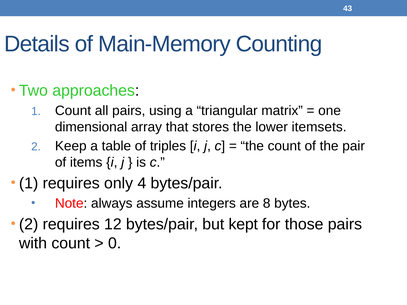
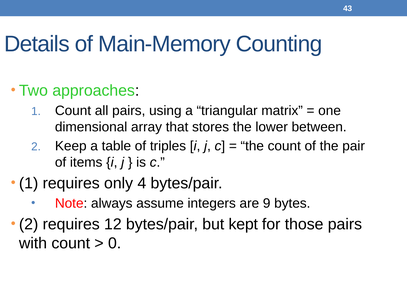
itemsets: itemsets -> between
8: 8 -> 9
